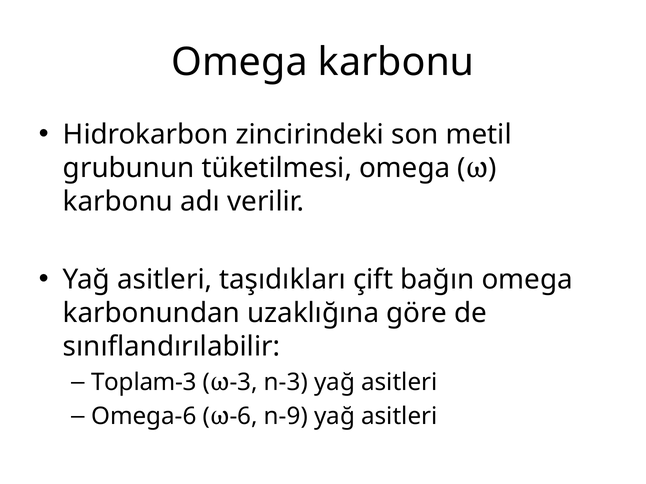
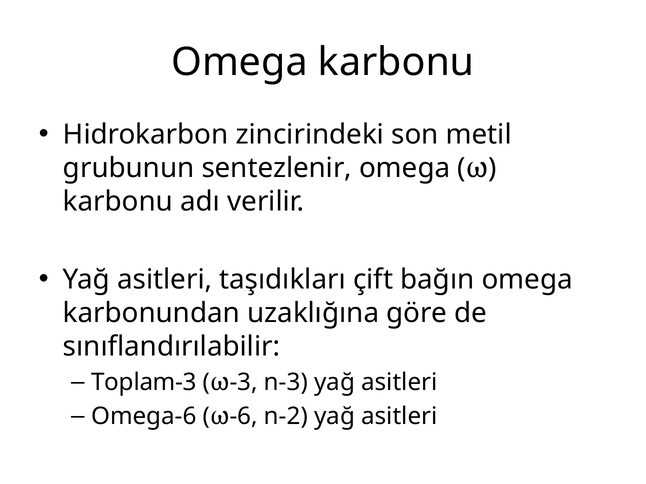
tüketilmesi: tüketilmesi -> sentezlenir
n-9: n-9 -> n-2
